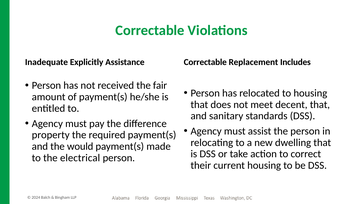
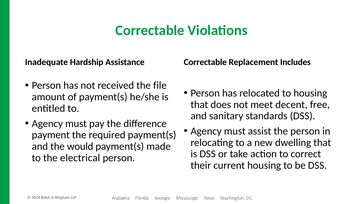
Explicitly: Explicitly -> Hardship
fair: fair -> file
decent that: that -> free
property: property -> payment
